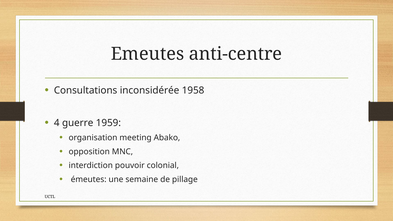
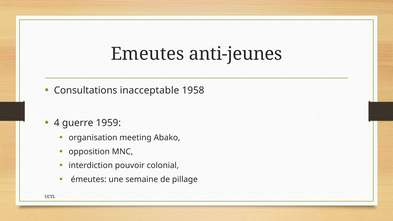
anti-centre: anti-centre -> anti-jeunes
inconsidérée: inconsidérée -> inacceptable
